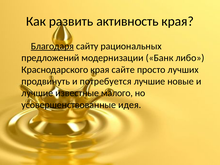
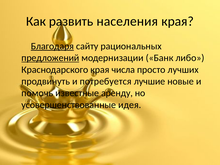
активность: активность -> населения
предложений underline: none -> present
сайте: сайте -> числа
лучшие at (37, 93): лучшие -> помочь
малого: малого -> аренду
